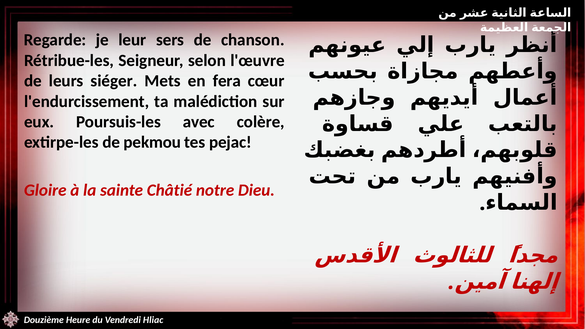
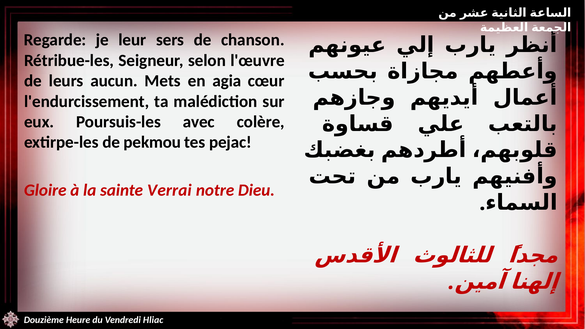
siéger: siéger -> aucun
fera: fera -> agia
Châtié: Châtié -> Verrai
